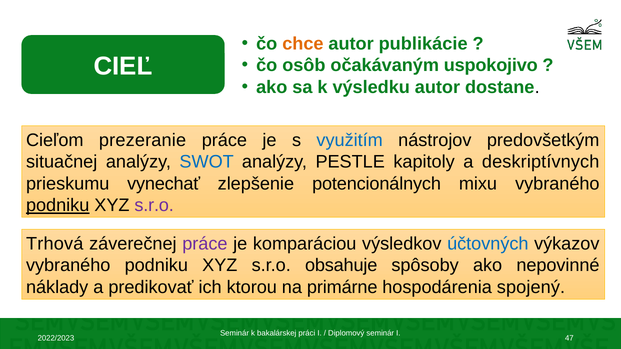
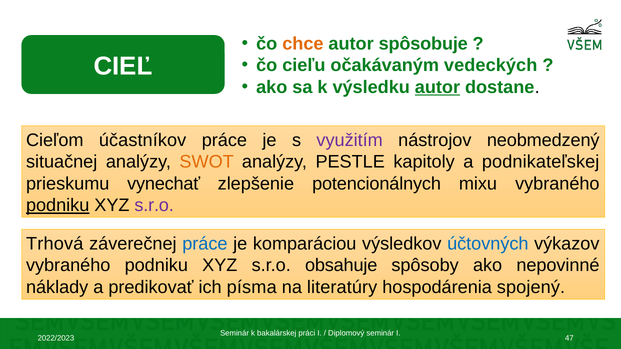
publikácie: publikácie -> spôsobuje
osôb: osôb -> cieľu
uspokojivo: uspokojivo -> vedeckých
autor at (437, 87) underline: none -> present
prezeranie: prezeranie -> účastníkov
využitím colour: blue -> purple
predovšetkým: predovšetkým -> neobmedzený
SWOT colour: blue -> orange
deskriptívnych: deskriptívnych -> podnikateľskej
práce at (205, 244) colour: purple -> blue
ktorou: ktorou -> písma
primárne: primárne -> literatúry
